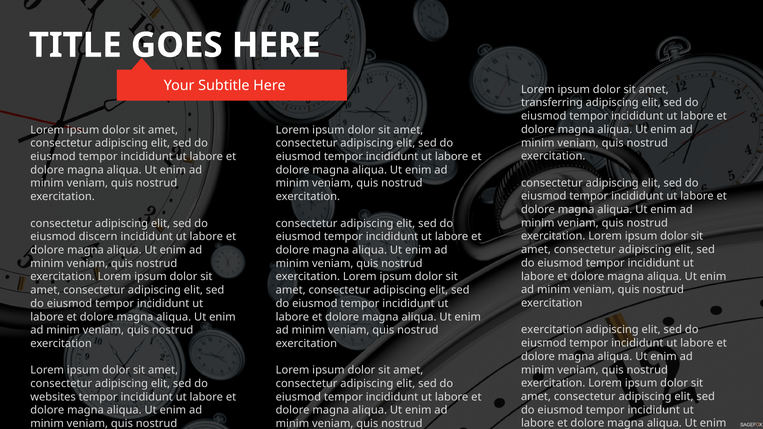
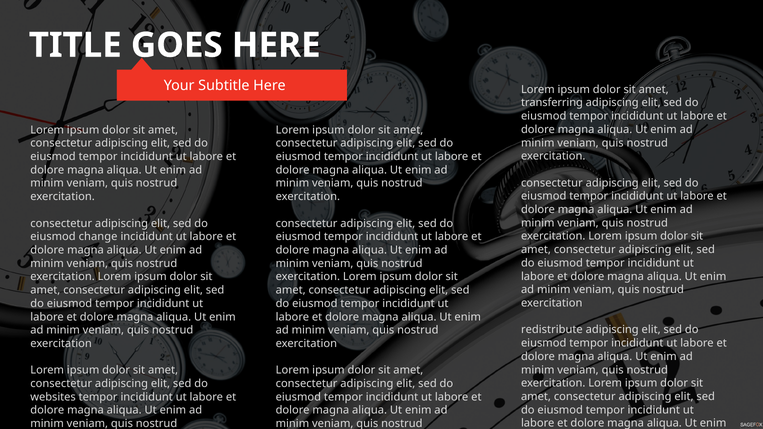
discern: discern -> change
exercitation at (552, 330): exercitation -> redistribute
